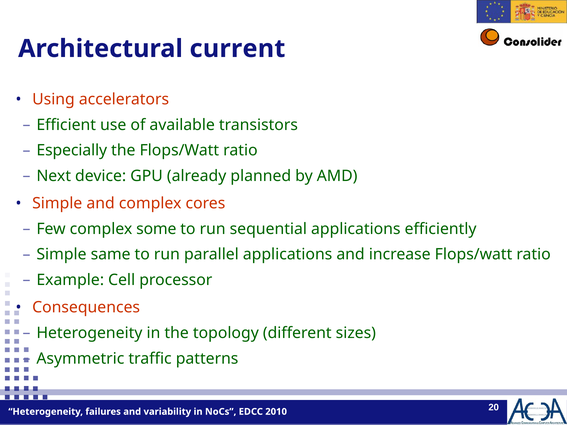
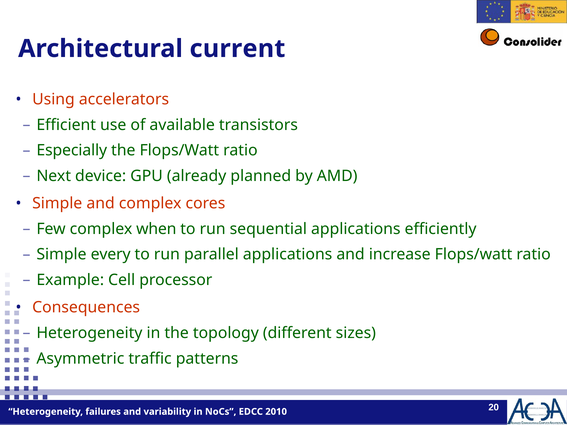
some: some -> when
same: same -> every
